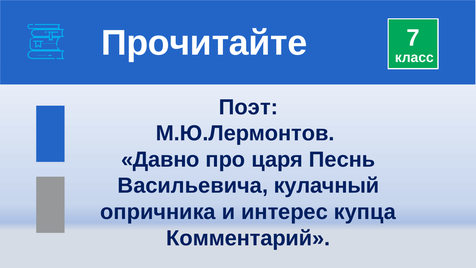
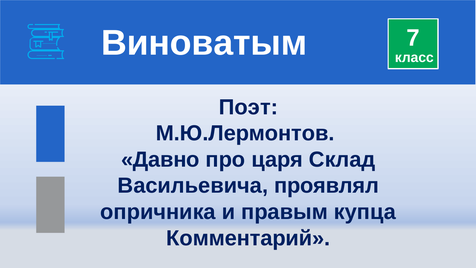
Прочитайте: Прочитайте -> Виноватым
Песнь: Песнь -> Склад
кулачный: кулачный -> проявлял
интерес: интерес -> правым
